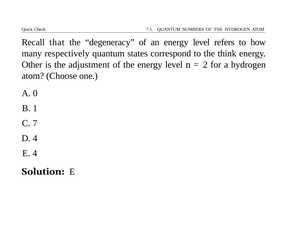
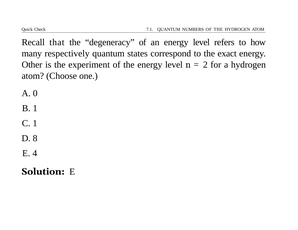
think: think -> exact
adjustment: adjustment -> experiment
C 7: 7 -> 1
D 4: 4 -> 8
